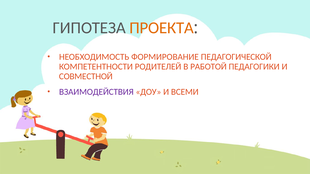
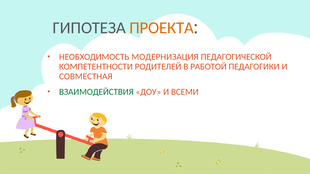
ФОРМИРОВАНИЕ: ФОРМИРОВАНИЕ -> МОДЕРНИЗАЦИЯ
СОВМЕСТНОЙ: СОВМЕСТНОЙ -> СОВМЕСТНАЯ
ВЗАИМОДЕЙСТВИЯ colour: purple -> green
